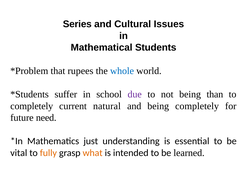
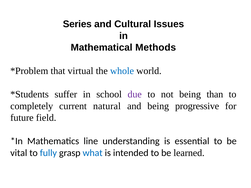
Students: Students -> Methods
rupees: rupees -> virtual
being completely: completely -> progressive
need: need -> field
just: just -> line
fully colour: orange -> blue
what colour: orange -> blue
